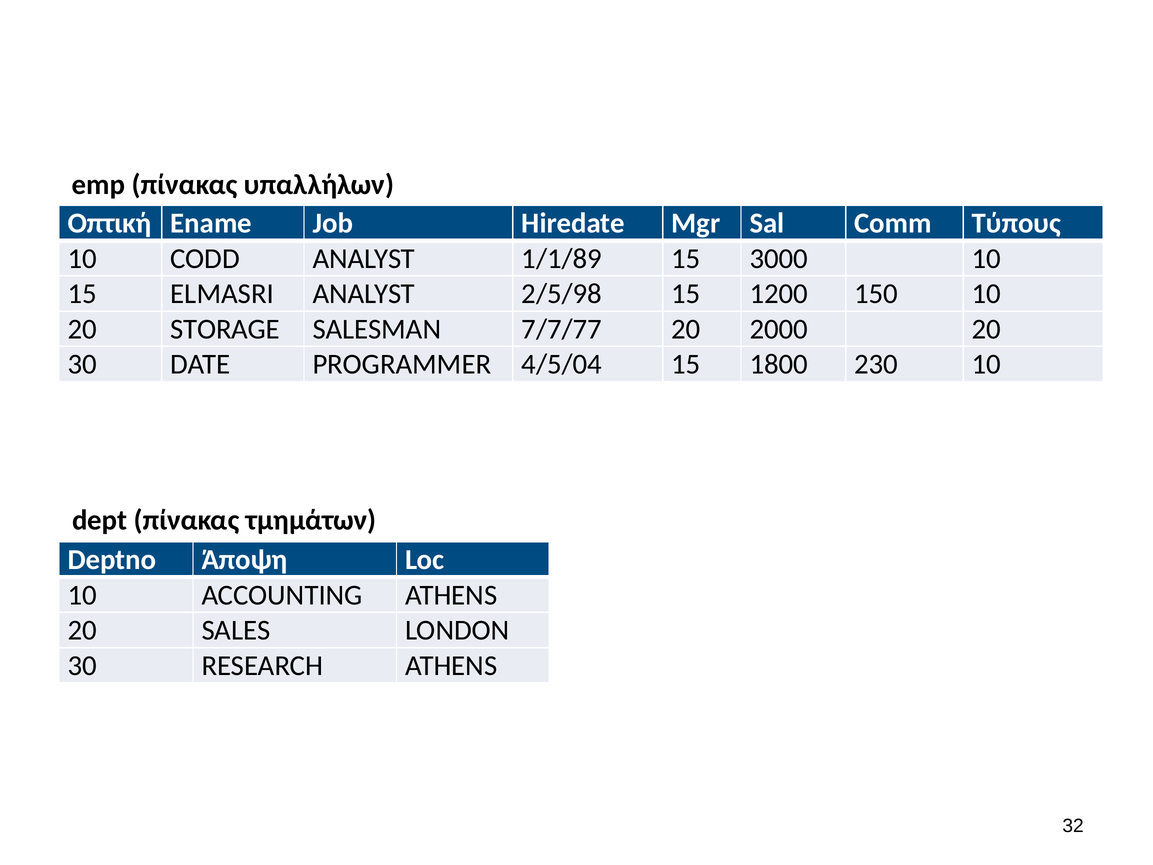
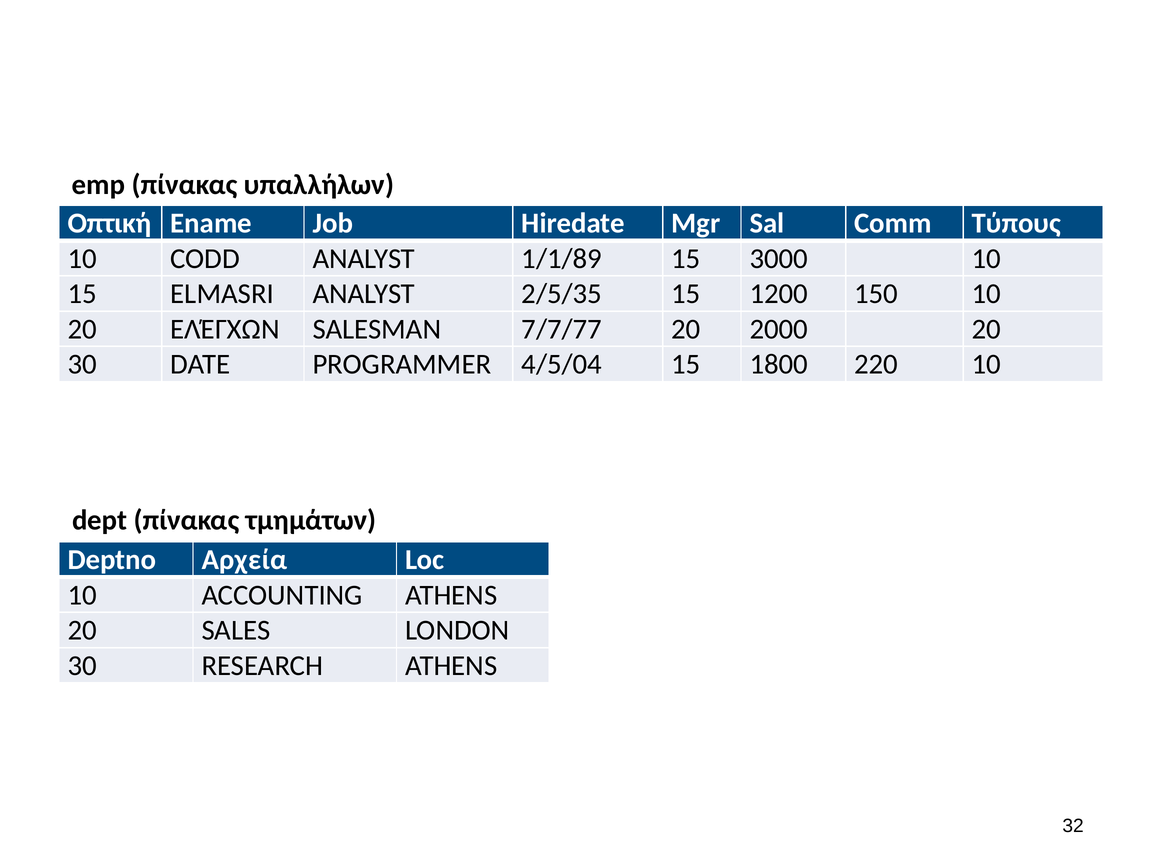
2/5/98: 2/5/98 -> 2/5/35
STORAGE: STORAGE -> ΕΛΈΓΧΩΝ
230: 230 -> 220
Άποψη: Άποψη -> Αρχεία
